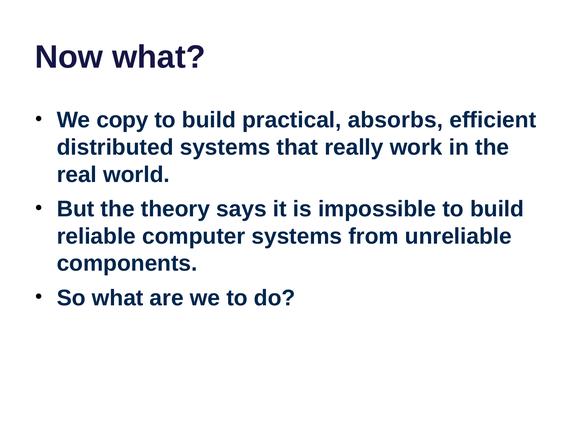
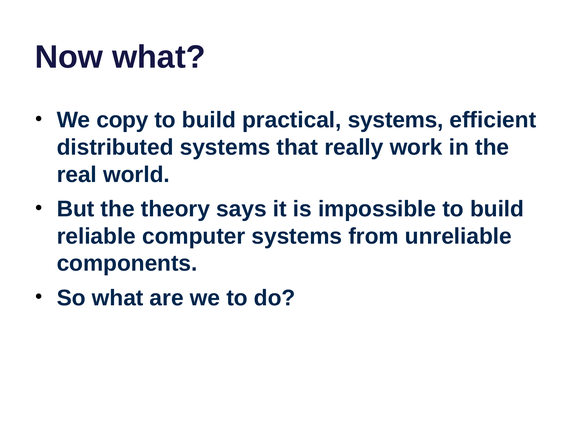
practical absorbs: absorbs -> systems
